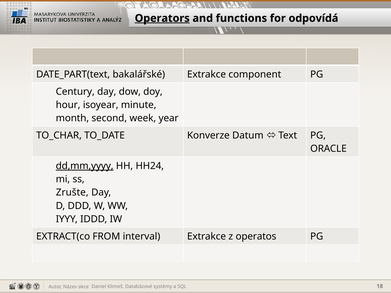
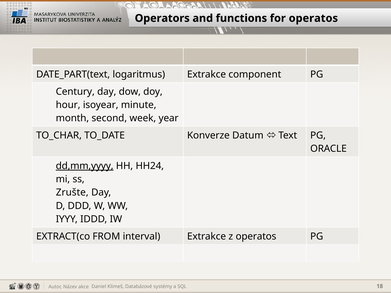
Operators underline: present -> none
for odpovídá: odpovídá -> operatos
bakalářské: bakalářské -> logaritmus
